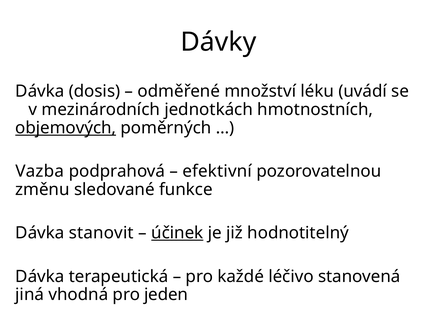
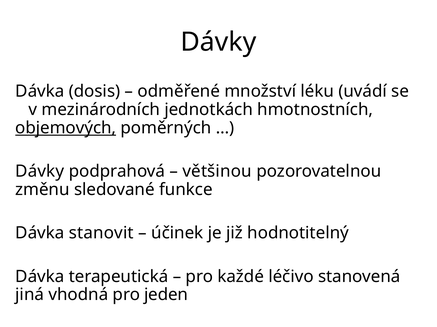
Vazba at (40, 172): Vazba -> Dávky
efektivní: efektivní -> většinou
účinek underline: present -> none
